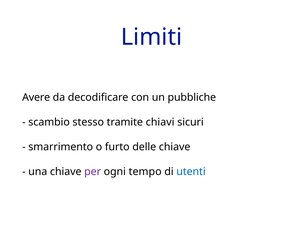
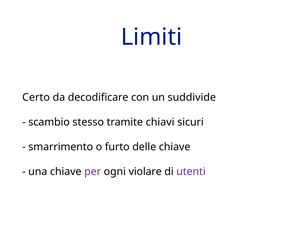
Avere: Avere -> Certo
pubbliche: pubbliche -> suddivide
tempo: tempo -> violare
utenti colour: blue -> purple
